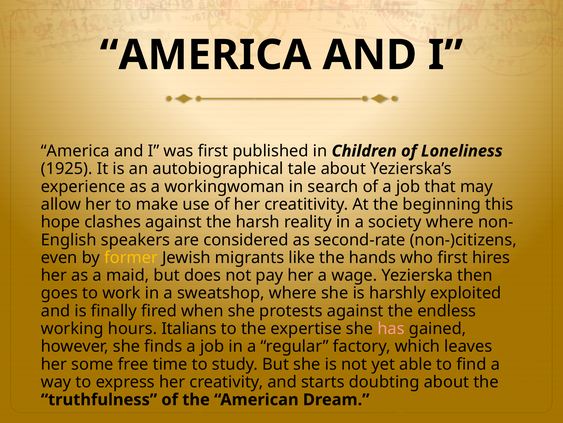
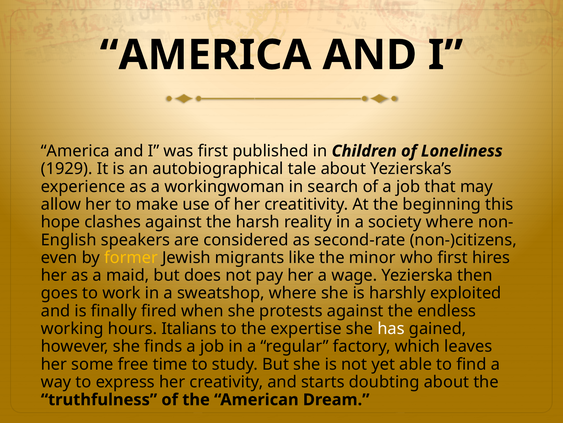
1925: 1925 -> 1929
hands: hands -> minor
has colour: pink -> white
